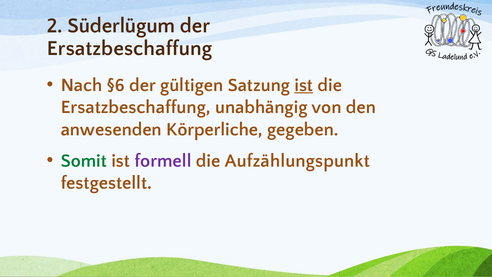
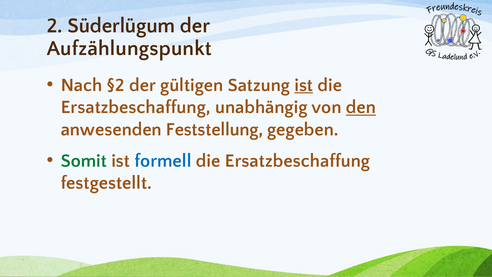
Ersatzbeschaffung at (129, 48): Ersatzbeschaffung -> Aufzählungspunkt
§6: §6 -> §2
den underline: none -> present
Körperliche: Körperliche -> Feststellung
formell colour: purple -> blue
Aufzählungspunkt at (297, 161): Aufzählungspunkt -> Ersatzbeschaffung
